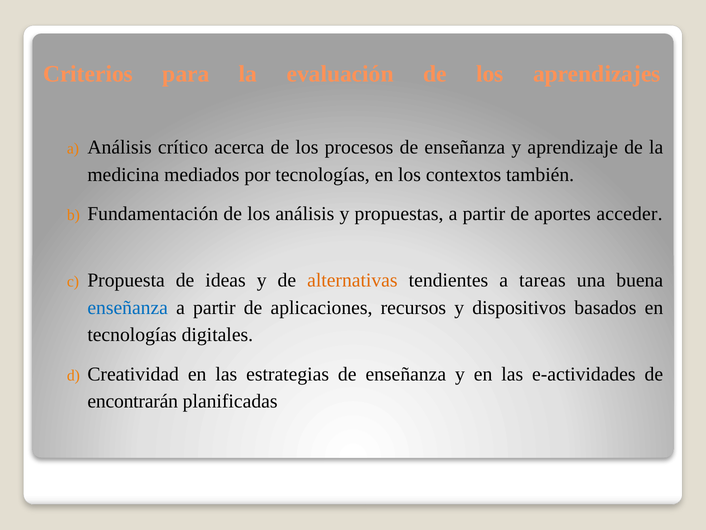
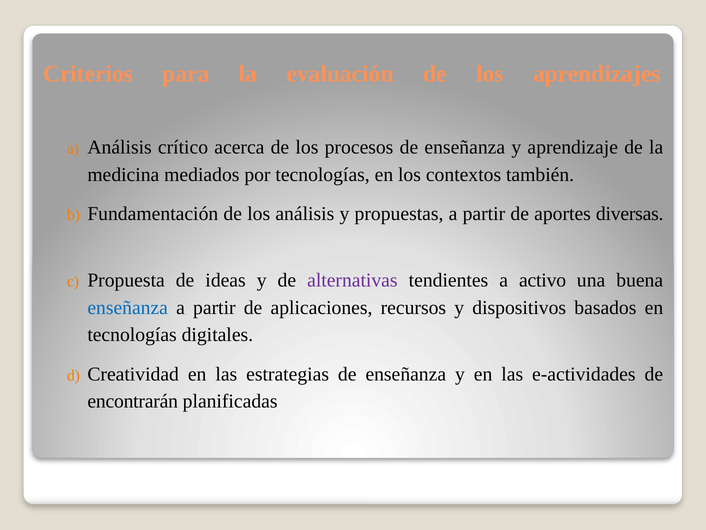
acceder: acceder -> diversas
alternativas colour: orange -> purple
tareas: tareas -> activo
